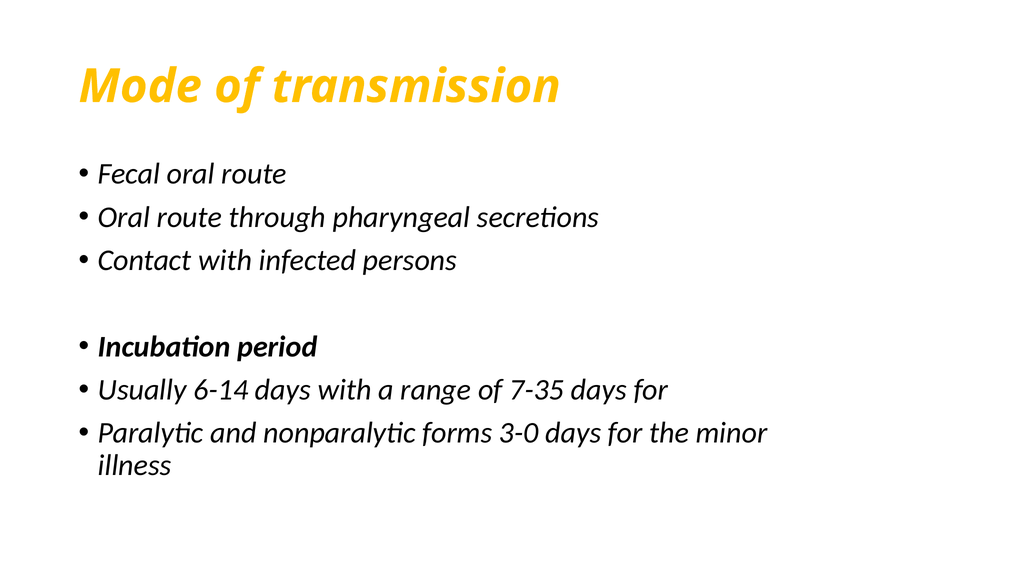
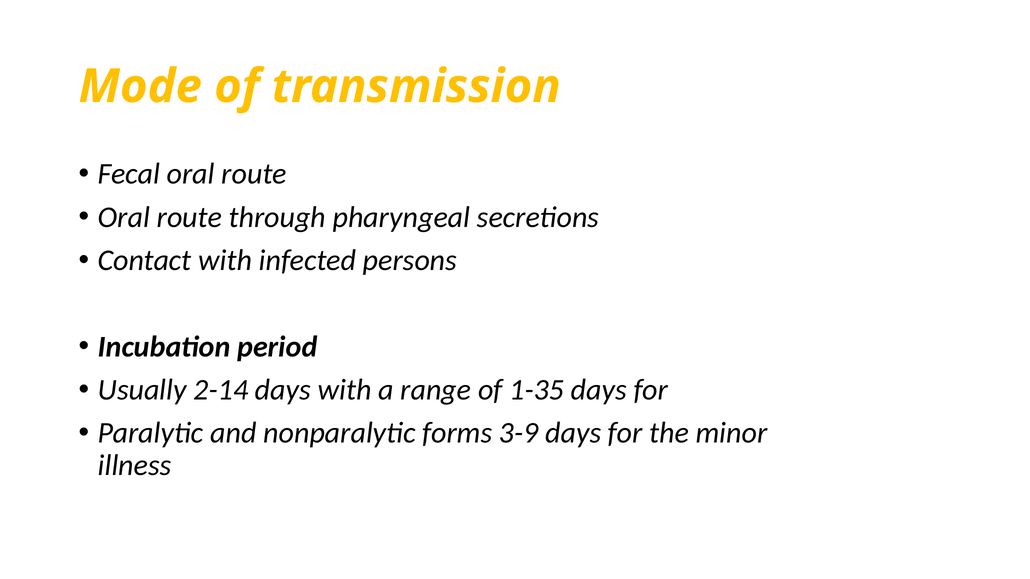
6-14: 6-14 -> 2-14
7-35: 7-35 -> 1-35
3-0: 3-0 -> 3-9
